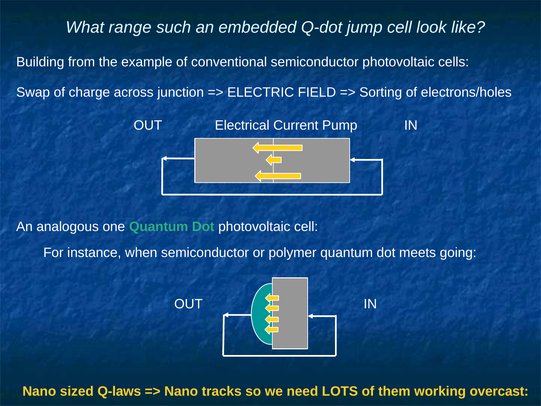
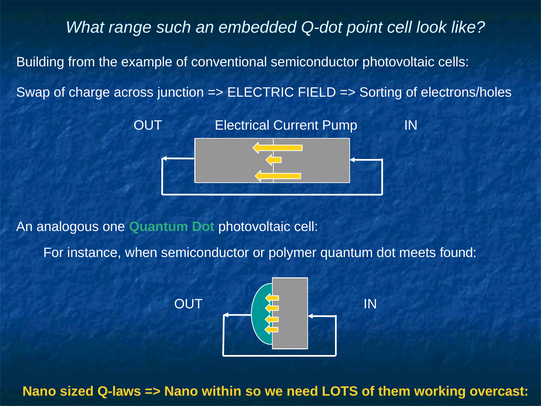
jump: jump -> point
going: going -> found
tracks: tracks -> within
